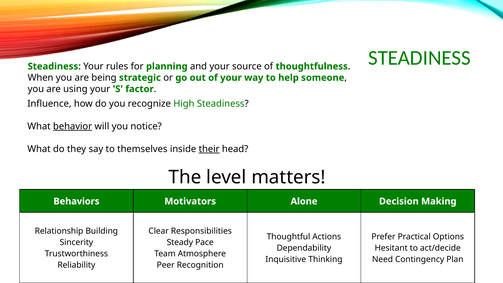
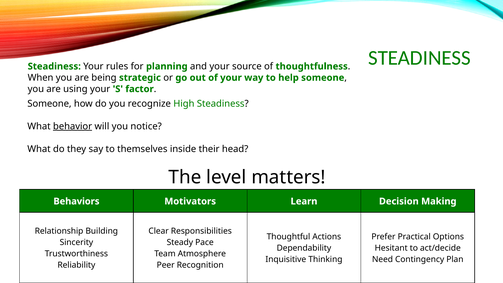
Influence at (49, 104): Influence -> Someone
their underline: present -> none
Alone: Alone -> Learn
